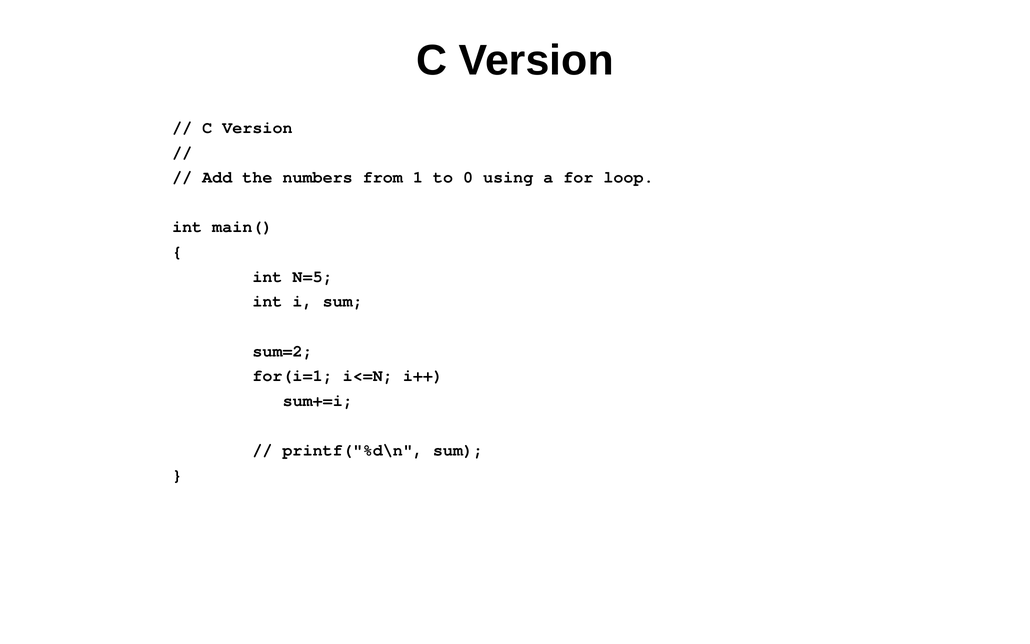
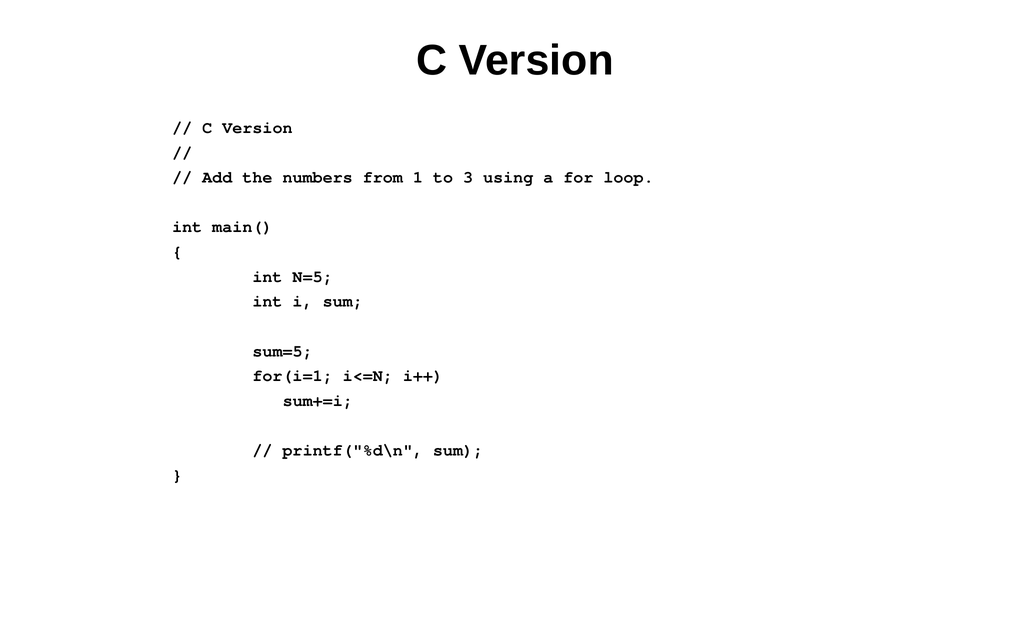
0: 0 -> 3
sum=2: sum=2 -> sum=5
